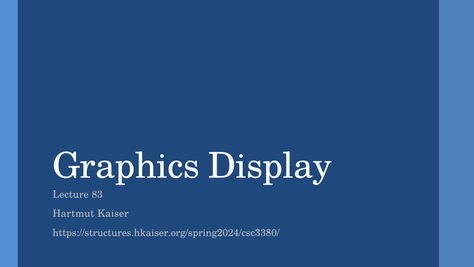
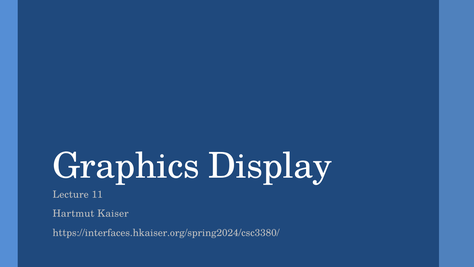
83: 83 -> 11
https://structures.hkaiser.org/spring2024/csc3380/: https://structures.hkaiser.org/spring2024/csc3380/ -> https://interfaces.hkaiser.org/spring2024/csc3380/
